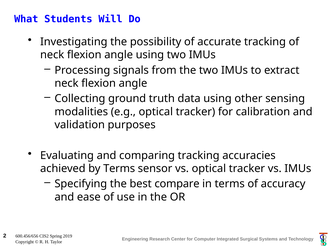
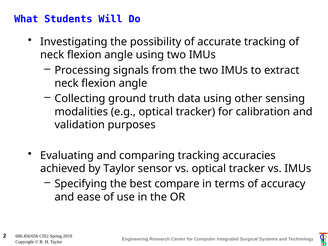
by Terms: Terms -> Taylor
